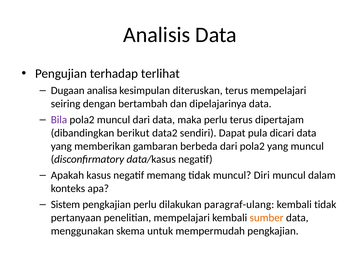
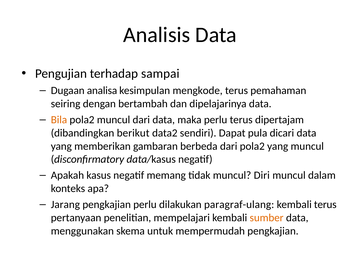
terlihat: terlihat -> sampai
diteruskan: diteruskan -> mengkode
terus mempelajari: mempelajari -> pemahaman
Bila colour: purple -> orange
Sistem: Sistem -> Jarang
kembali tidak: tidak -> terus
